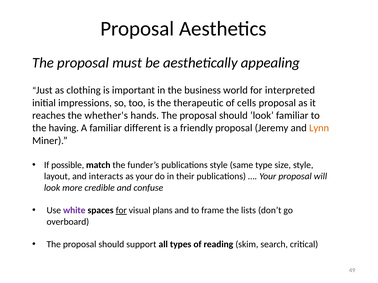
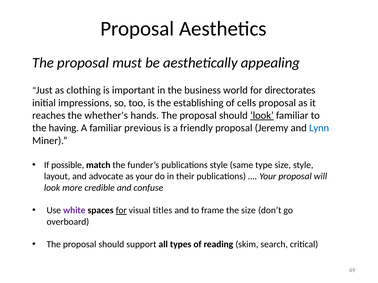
interpreted: interpreted -> directorates
therapeutic: therapeutic -> establishing
look at (262, 116) underline: none -> present
different: different -> previous
Lynn colour: orange -> blue
interacts: interacts -> advocate
plans: plans -> titles
the lists: lists -> size
